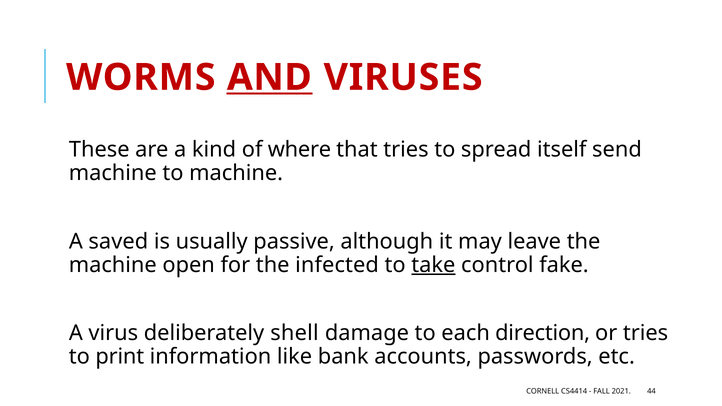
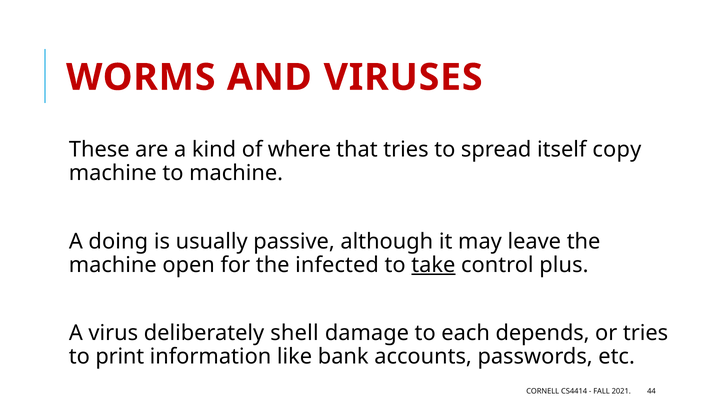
AND underline: present -> none
send: send -> copy
saved: saved -> doing
fake: fake -> plus
direction: direction -> depends
